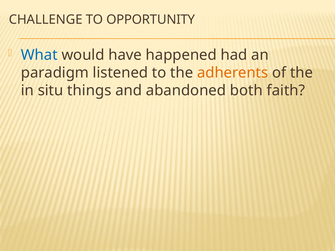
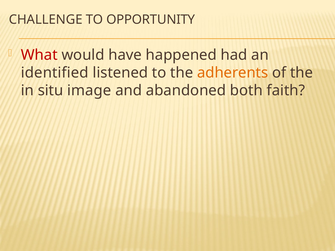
What colour: blue -> red
paradigm: paradigm -> identified
things: things -> image
